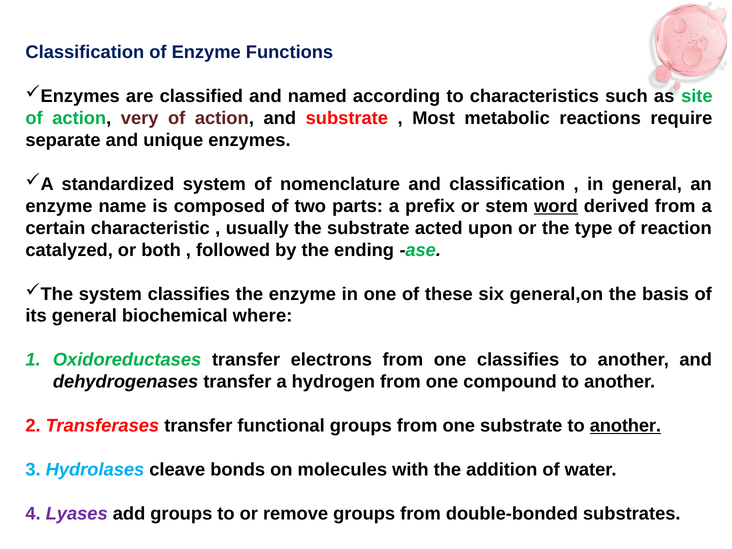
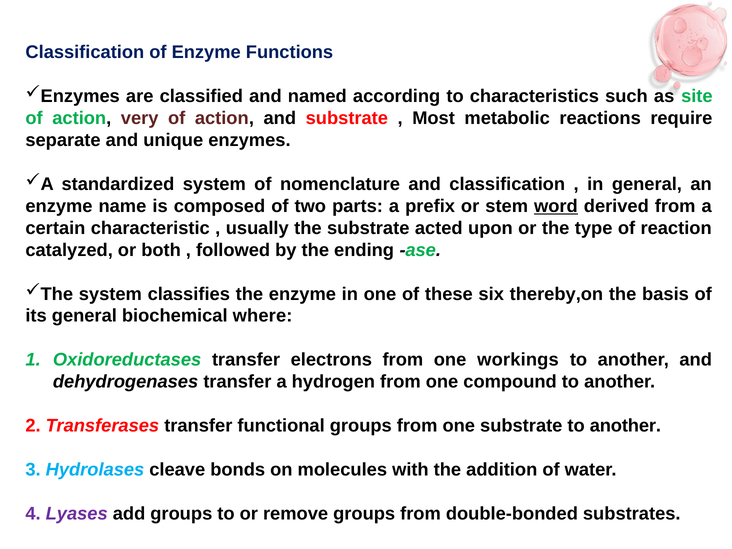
general,on: general,on -> thereby,on
one classifies: classifies -> workings
another at (625, 426) underline: present -> none
